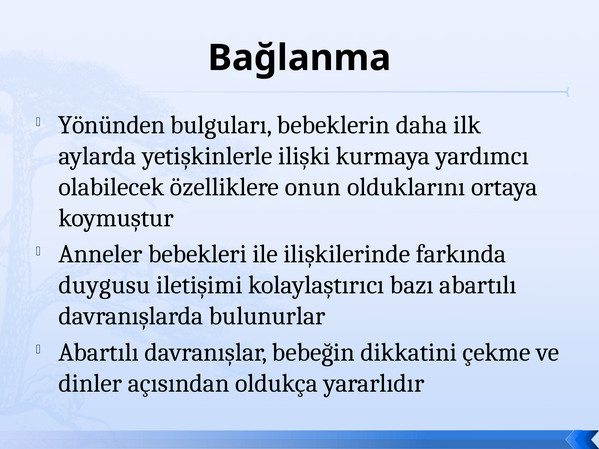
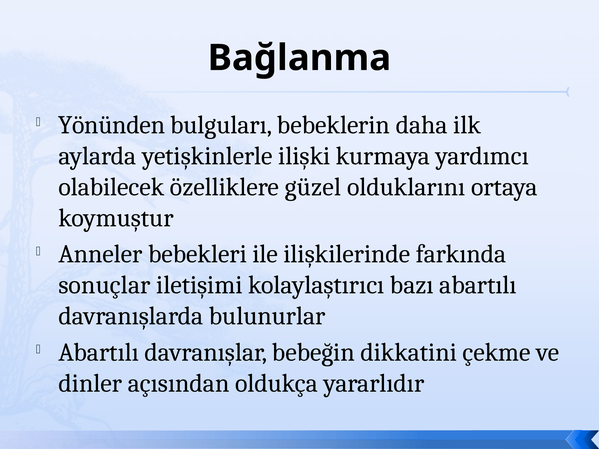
onun: onun -> güzel
duygusu: duygusu -> sonuçlar
